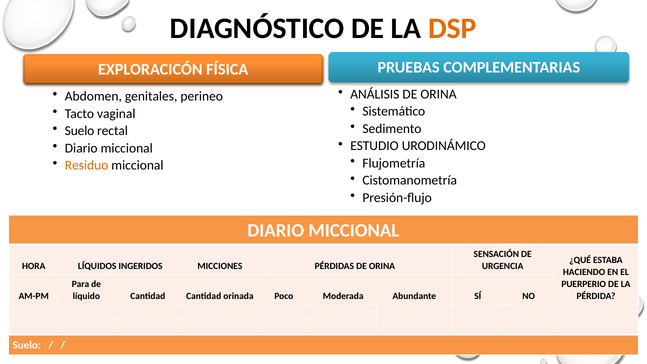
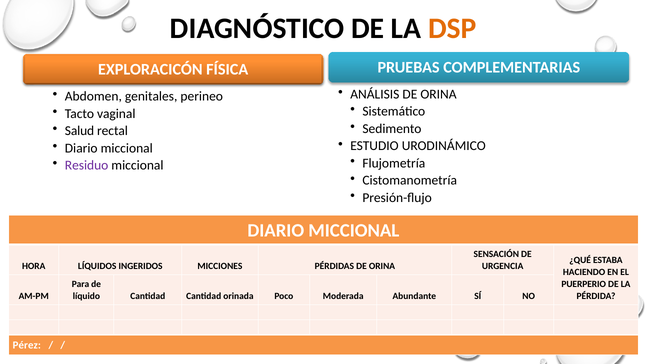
Suelo at (80, 131): Suelo -> Salud
Residuo colour: orange -> purple
Suelo at (27, 345): Suelo -> Pérez
